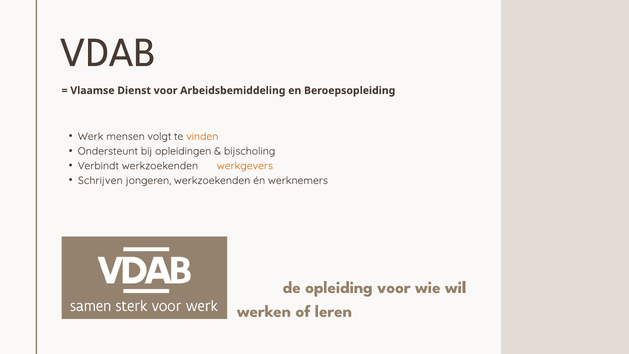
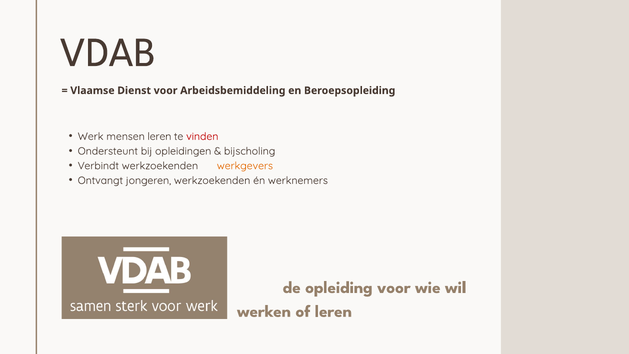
mensen volgt: volgt -> leren
vinden colour: orange -> red
Schrijven: Schrijven -> Ontvangt
